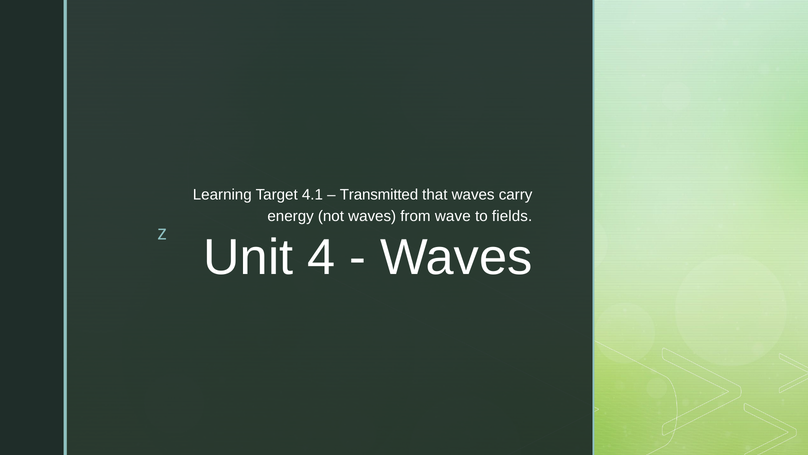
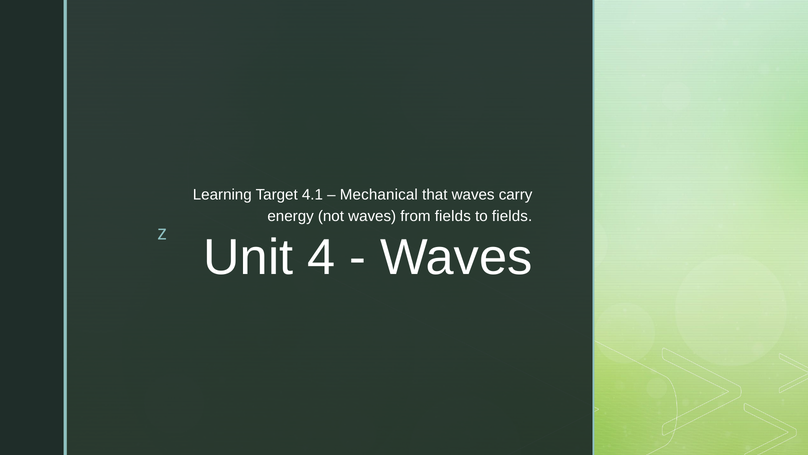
Transmitted: Transmitted -> Mechanical
from wave: wave -> fields
